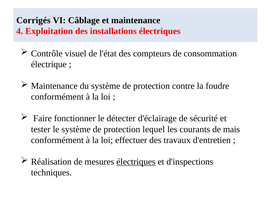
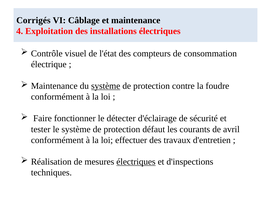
système at (106, 86) underline: none -> present
lequel: lequel -> défaut
mais: mais -> avril
